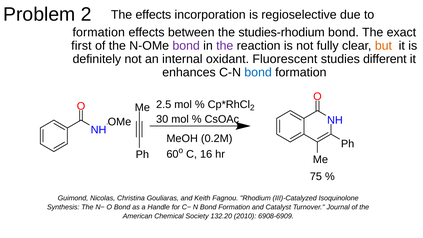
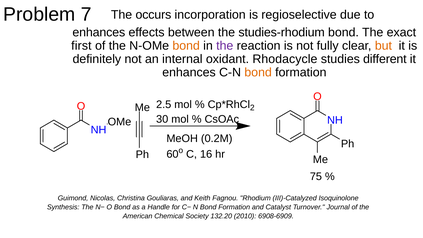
Problem 2: 2 -> 7
The effects: effects -> occurs
formation at (99, 32): formation -> enhances
bond at (186, 46) colour: purple -> orange
Fluorescent: Fluorescent -> Rhodacycle
bond at (258, 72) colour: blue -> orange
